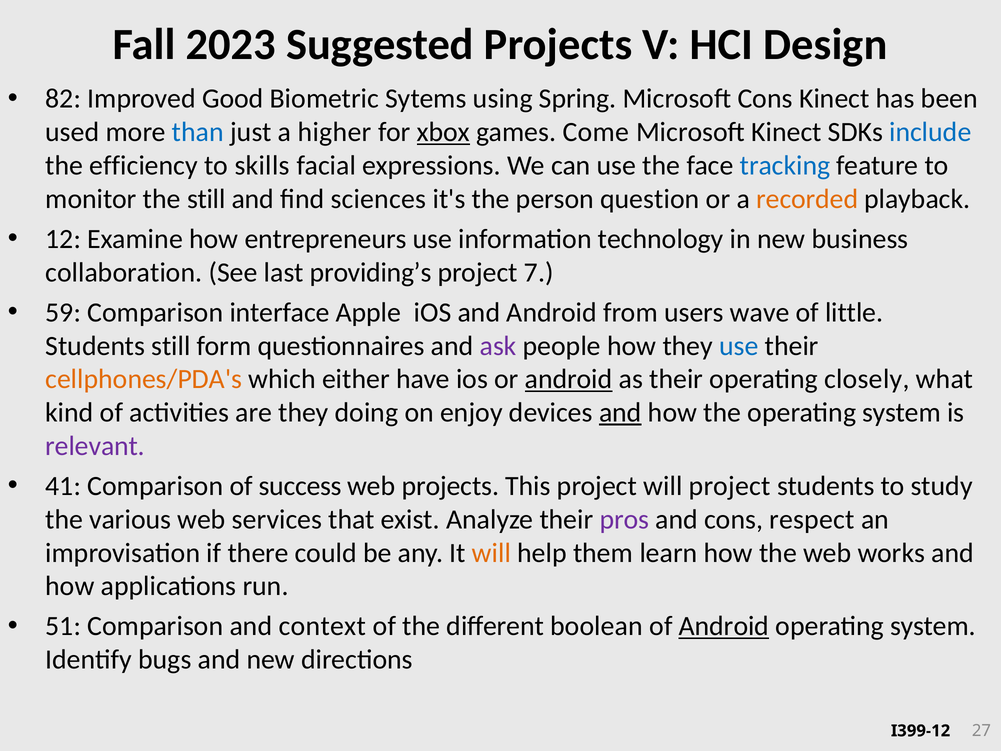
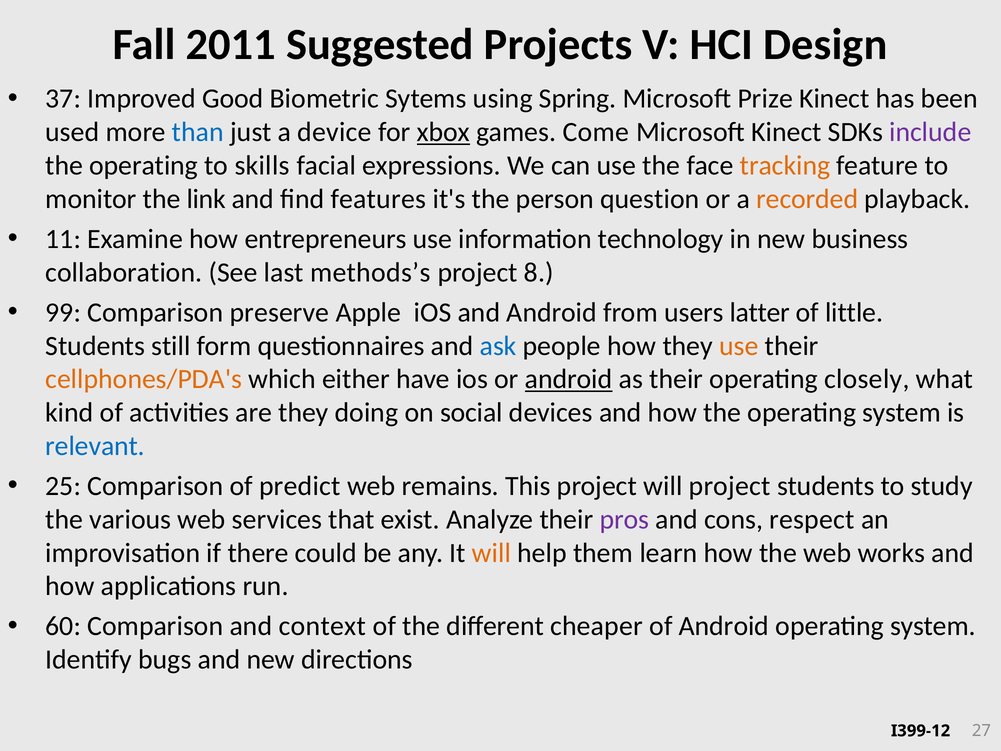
2023: 2023 -> 2011
82: 82 -> 37
Microsoft Cons: Cons -> Prize
higher: higher -> device
include colour: blue -> purple
efficiency at (144, 165): efficiency -> operating
tracking colour: blue -> orange
the still: still -> link
sciences: sciences -> features
12: 12 -> 11
providing’s: providing’s -> methods’s
7: 7 -> 8
59: 59 -> 99
interface: interface -> preserve
wave: wave -> latter
ask colour: purple -> blue
use at (739, 346) colour: blue -> orange
enjoy: enjoy -> social
and at (620, 412) underline: present -> none
relevant colour: purple -> blue
41: 41 -> 25
success: success -> predict
web projects: projects -> remains
51: 51 -> 60
boolean: boolean -> cheaper
Android at (724, 626) underline: present -> none
